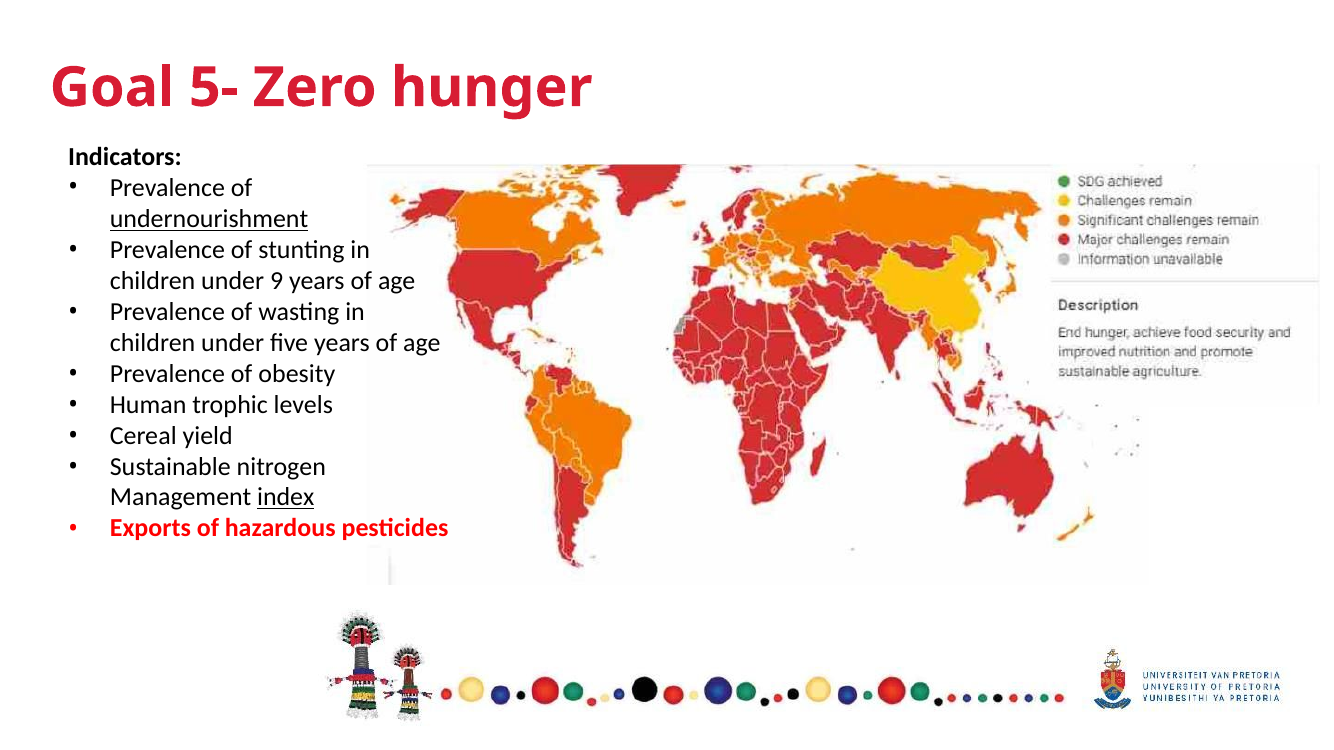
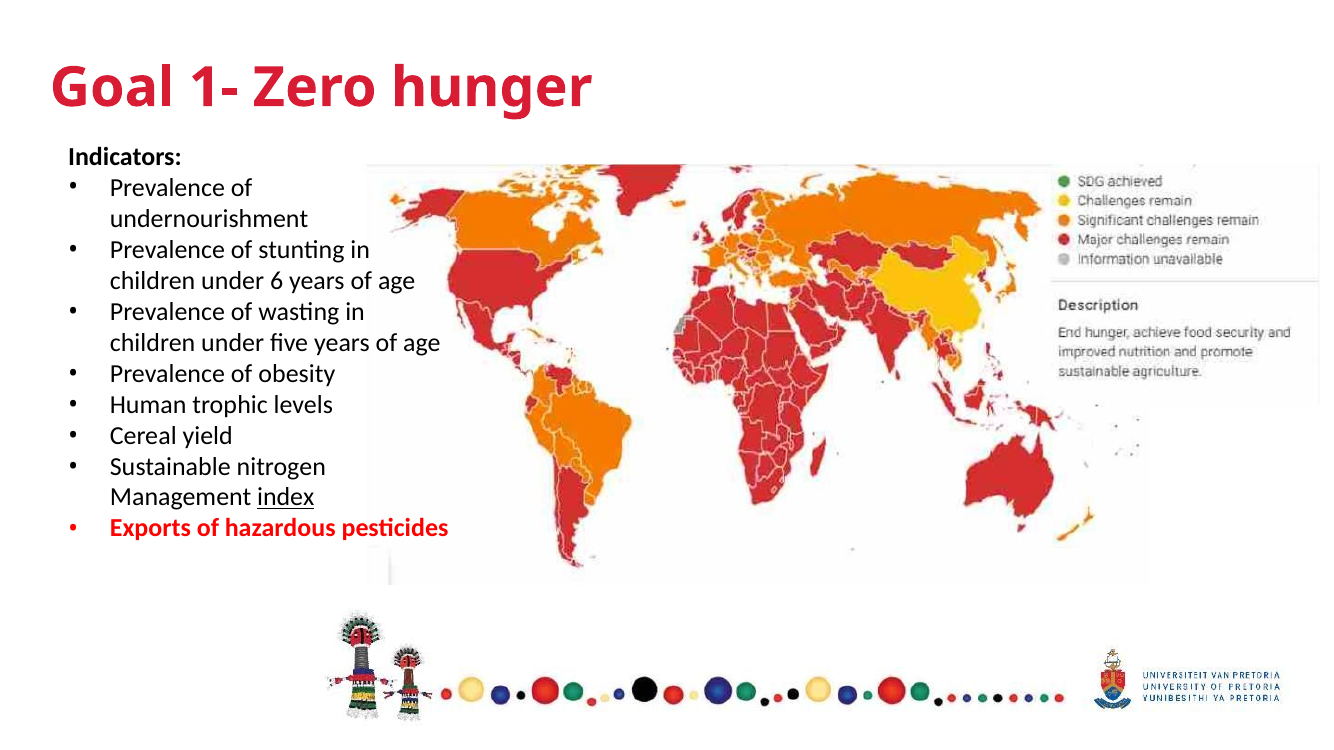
5-: 5- -> 1-
undernourishment underline: present -> none
9: 9 -> 6
